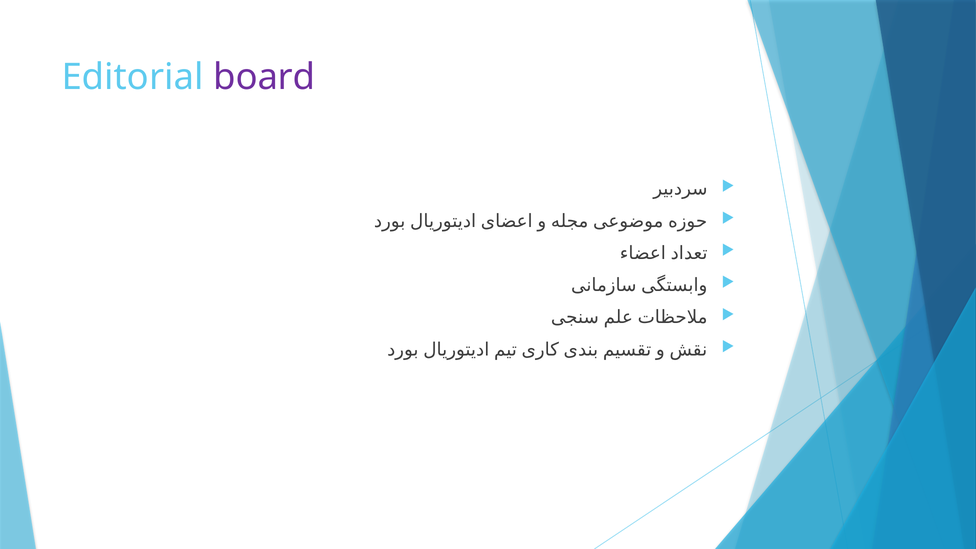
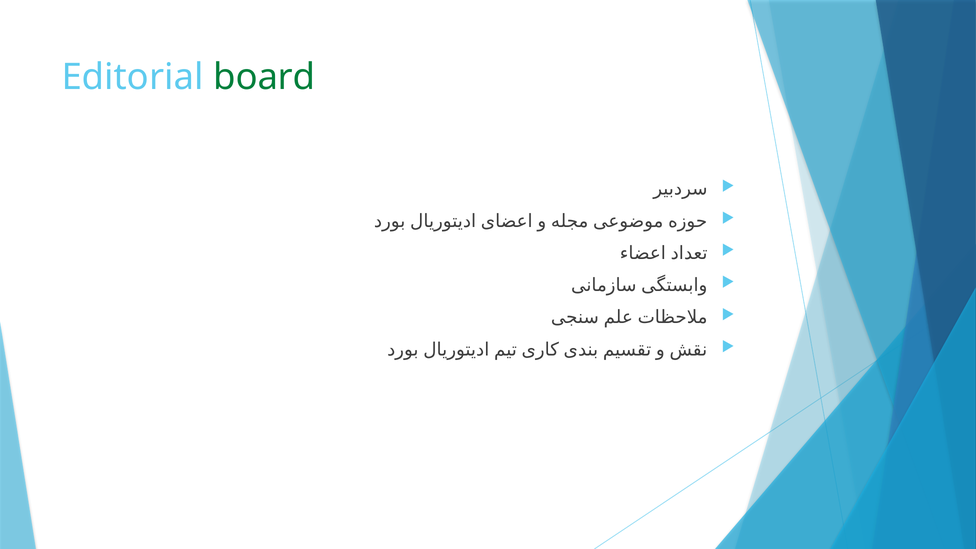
board colour: purple -> green
